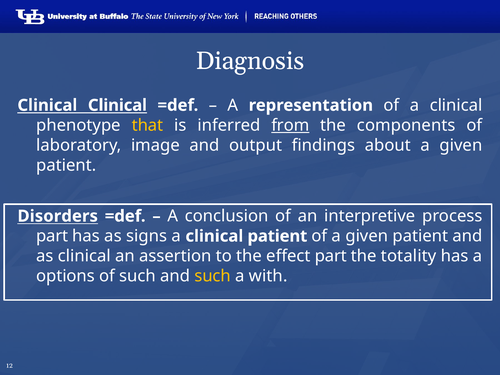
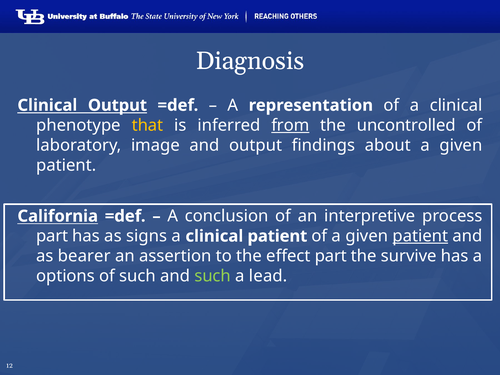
Clinical Clinical: Clinical -> Output
components: components -> uncontrolled
Disorders: Disorders -> California
patient at (420, 236) underline: none -> present
as clinical: clinical -> bearer
totality: totality -> survive
such at (213, 276) colour: yellow -> light green
with: with -> lead
